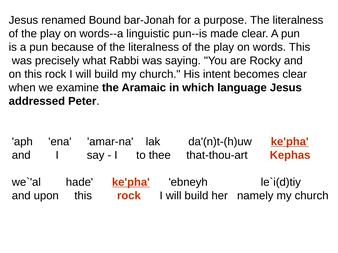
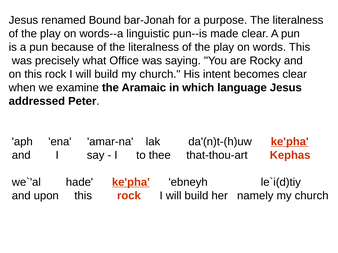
Rabbi: Rabbi -> Office
